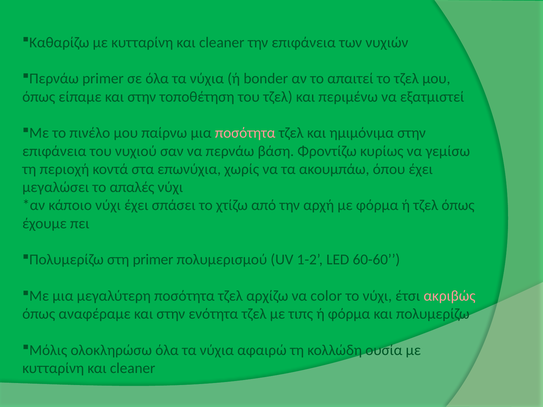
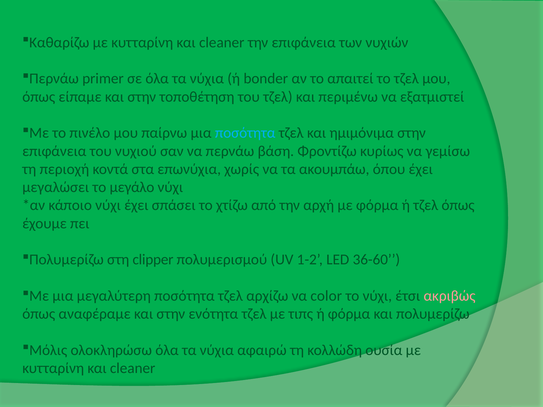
ποσότητα at (245, 133) colour: pink -> light blue
απαλές: απαλές -> μεγάλο
στη primer: primer -> clipper
60-60: 60-60 -> 36-60
